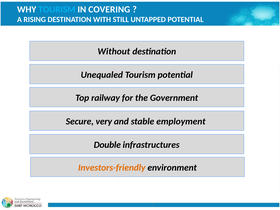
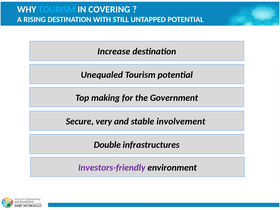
Without: Without -> Increase
railway: railway -> making
employment: employment -> involvement
Investors-friendly colour: orange -> purple
